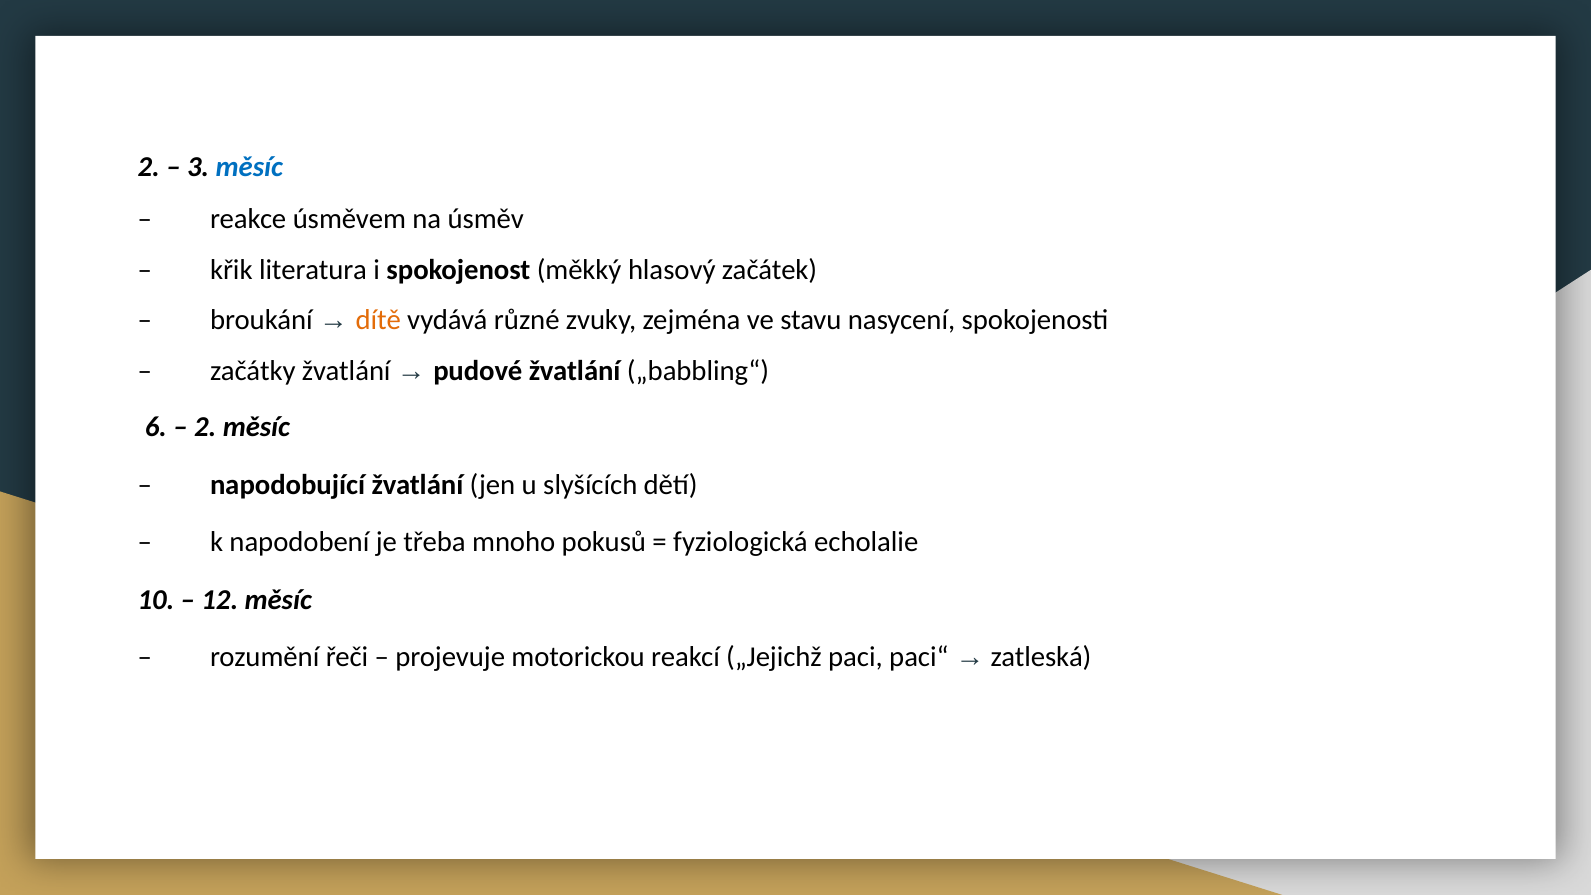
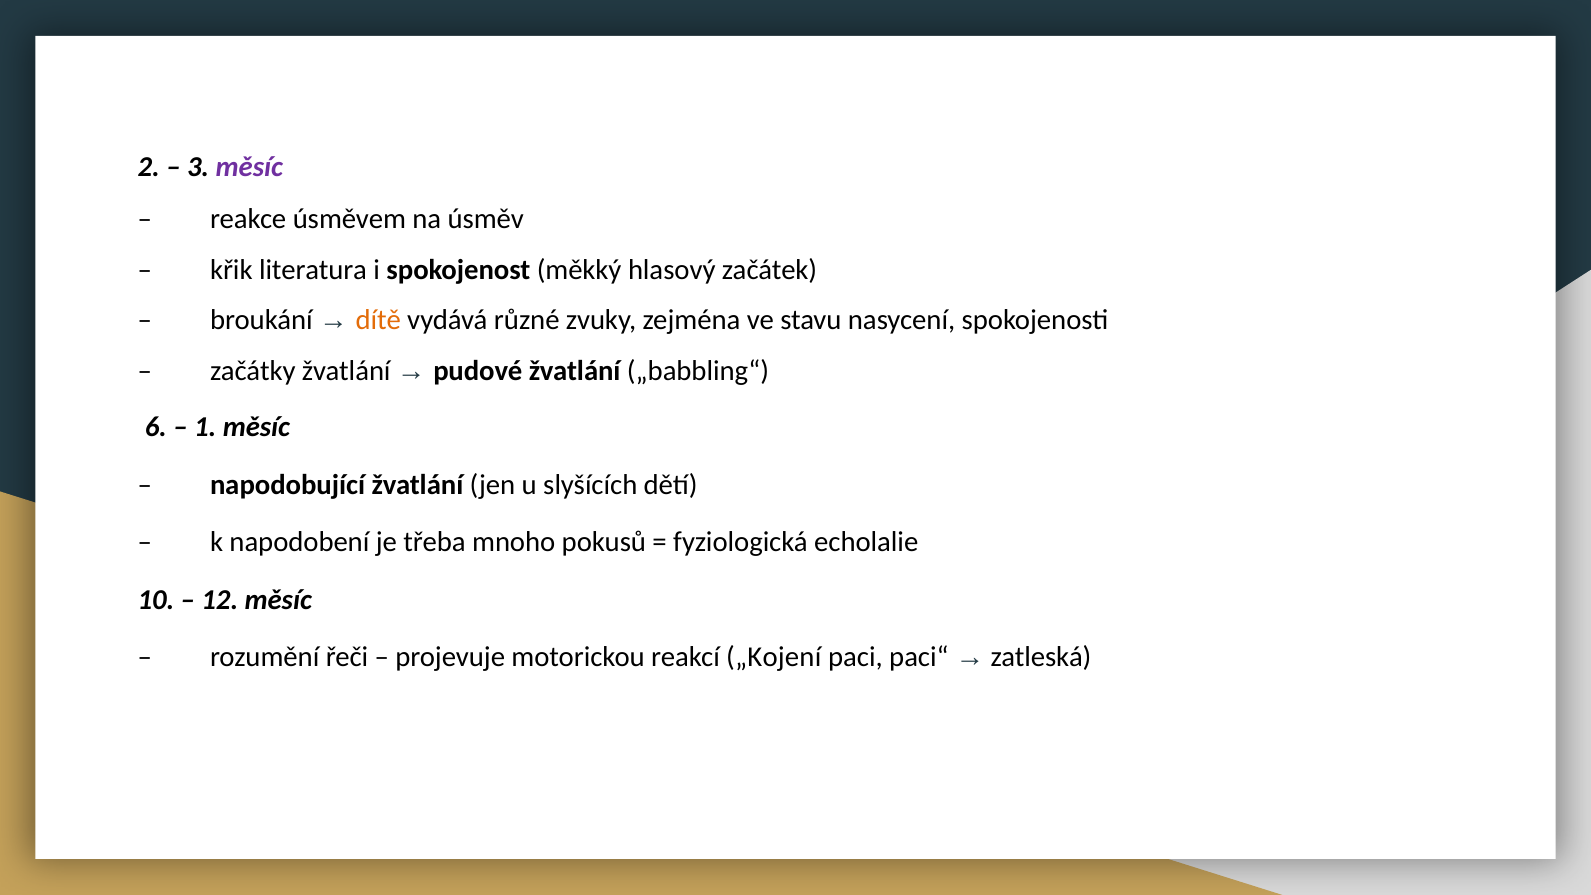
měsíc at (249, 167) colour: blue -> purple
2 at (205, 427): 2 -> 1
„Jejichž: „Jejichž -> „Kojení
